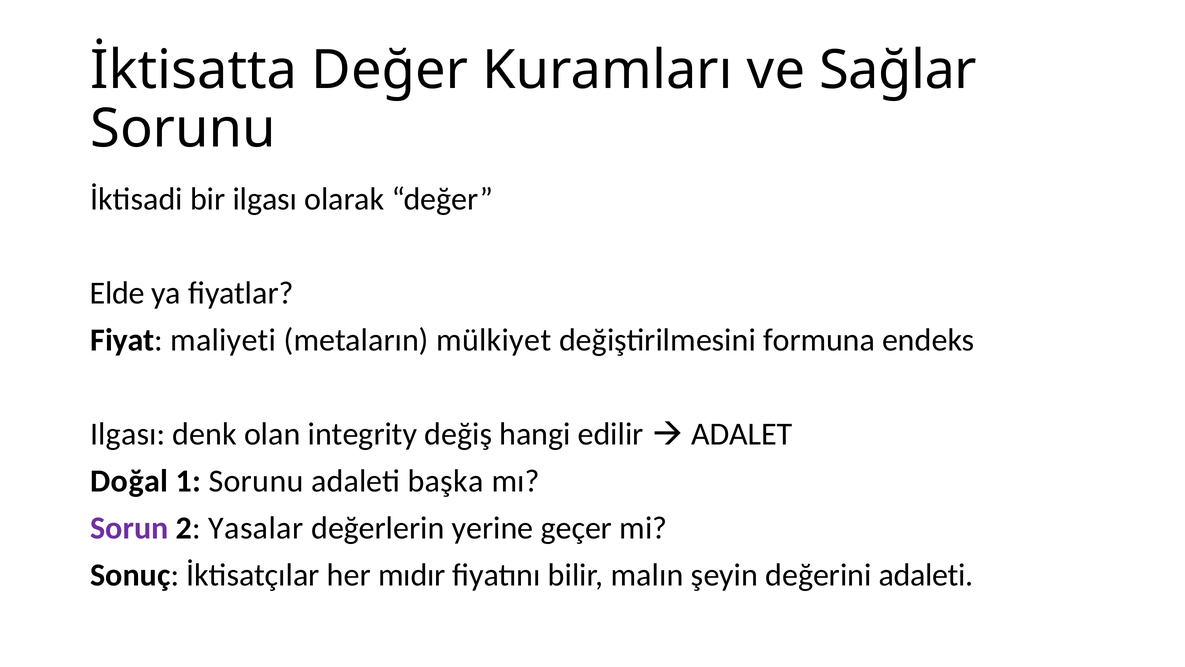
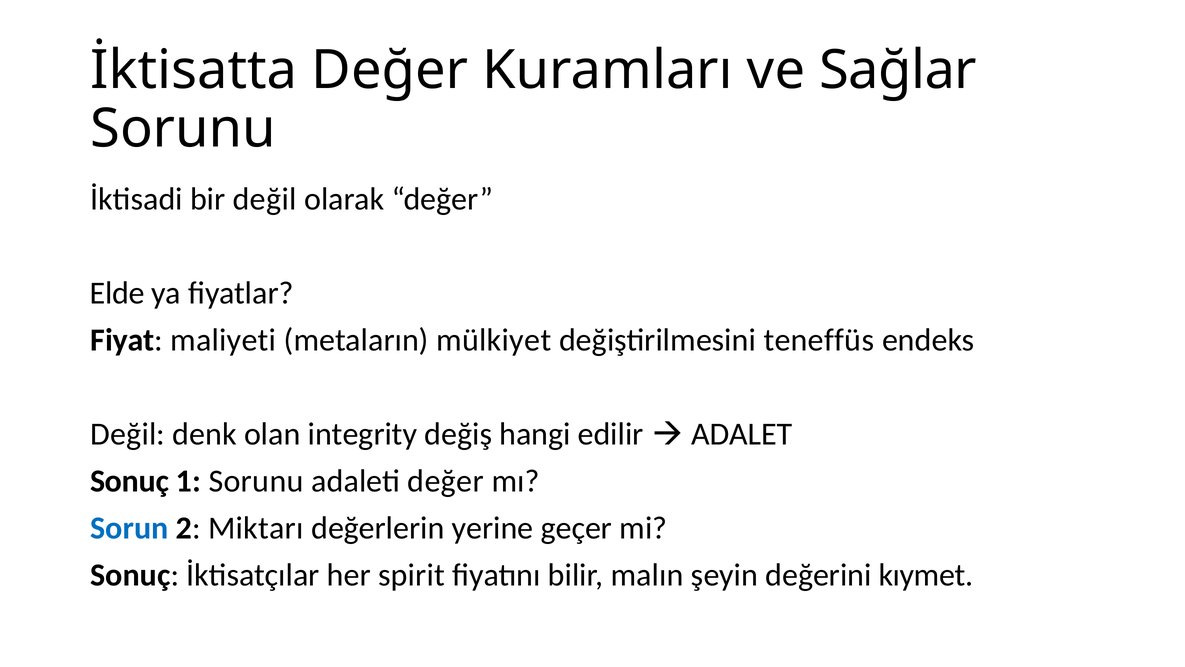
bir ilgası: ilgası -> değil
formuna: formuna -> teneffüs
Ilgası at (128, 434): Ilgası -> Değil
Doğal at (129, 481): Doğal -> Sonuç
adaleti başka: başka -> değer
Sorun colour: purple -> blue
Yasalar: Yasalar -> Miktarı
mıdır: mıdır -> spirit
değerini adaleti: adaleti -> kıymet
